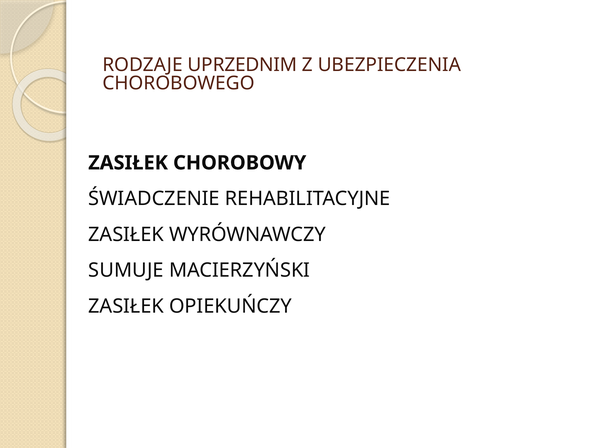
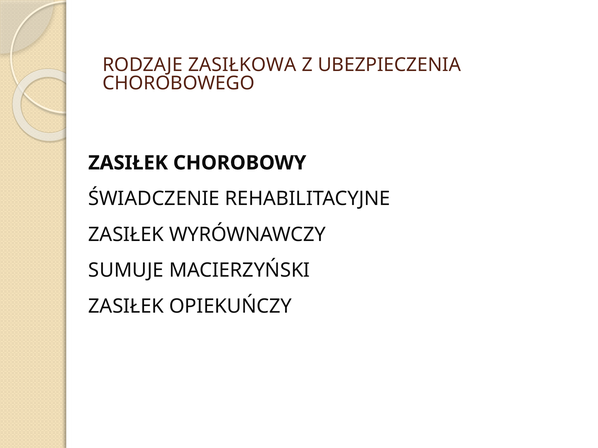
UPRZEDNIM: UPRZEDNIM -> ZASIŁKOWA
